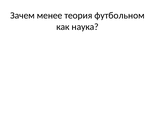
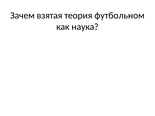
менее: менее -> взятая
